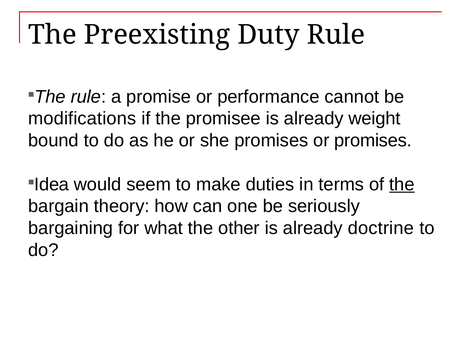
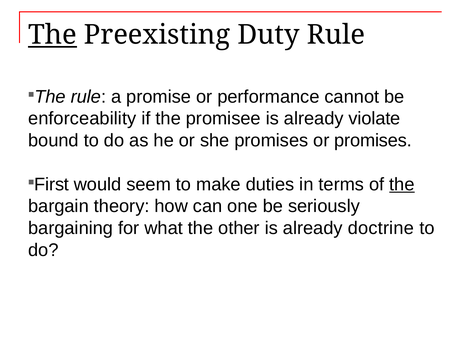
The at (53, 35) underline: none -> present
modifications: modifications -> enforceability
weight: weight -> violate
Idea: Idea -> First
